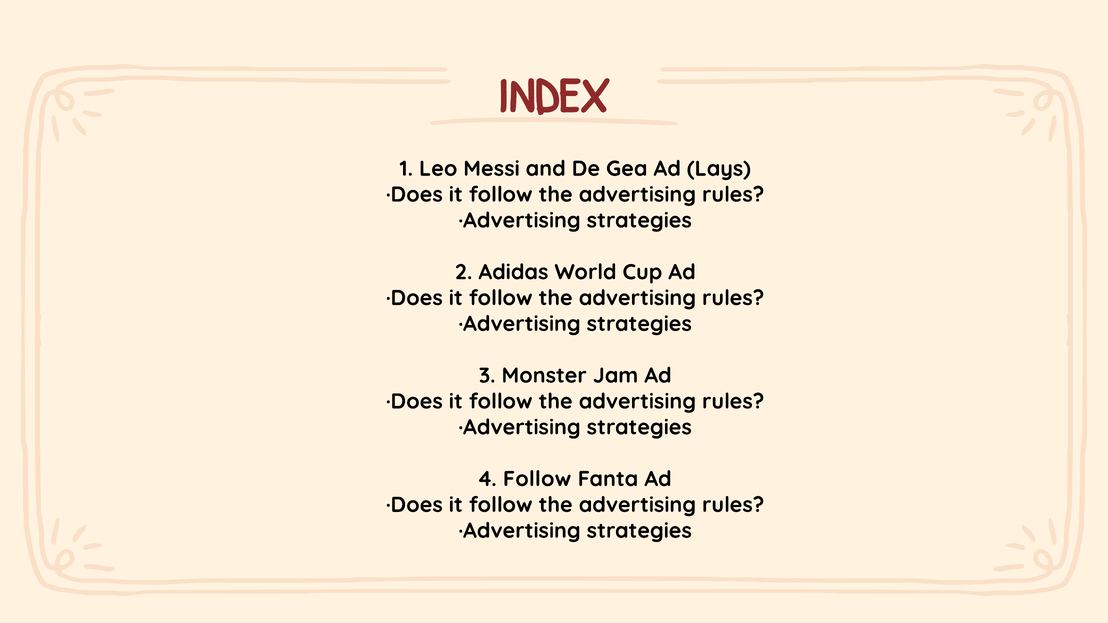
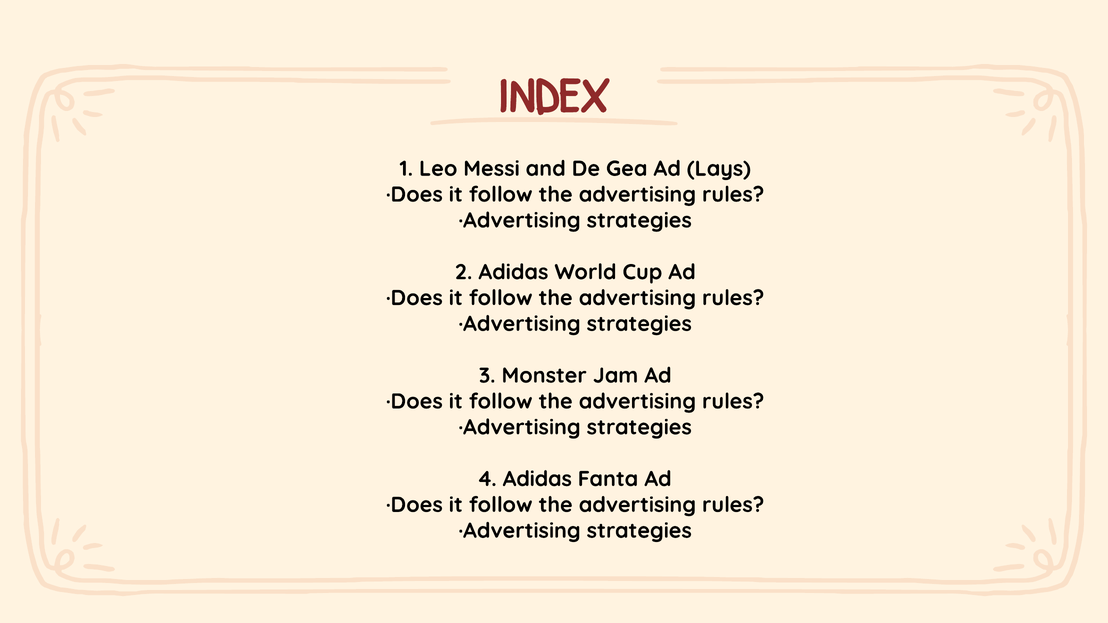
4 Follow: Follow -> Adidas
